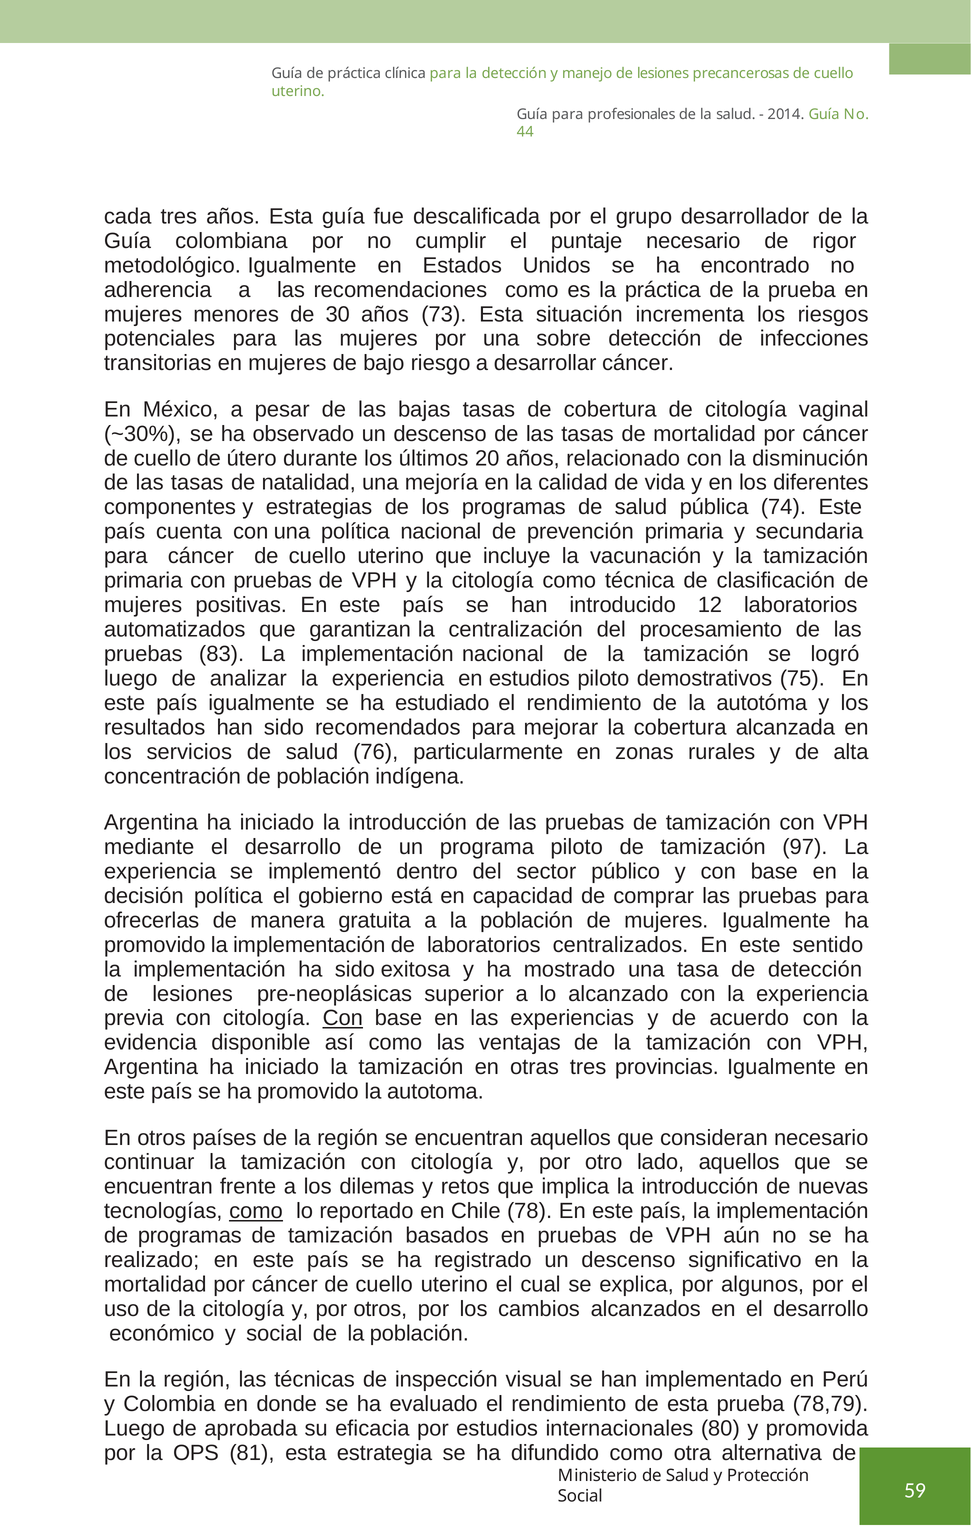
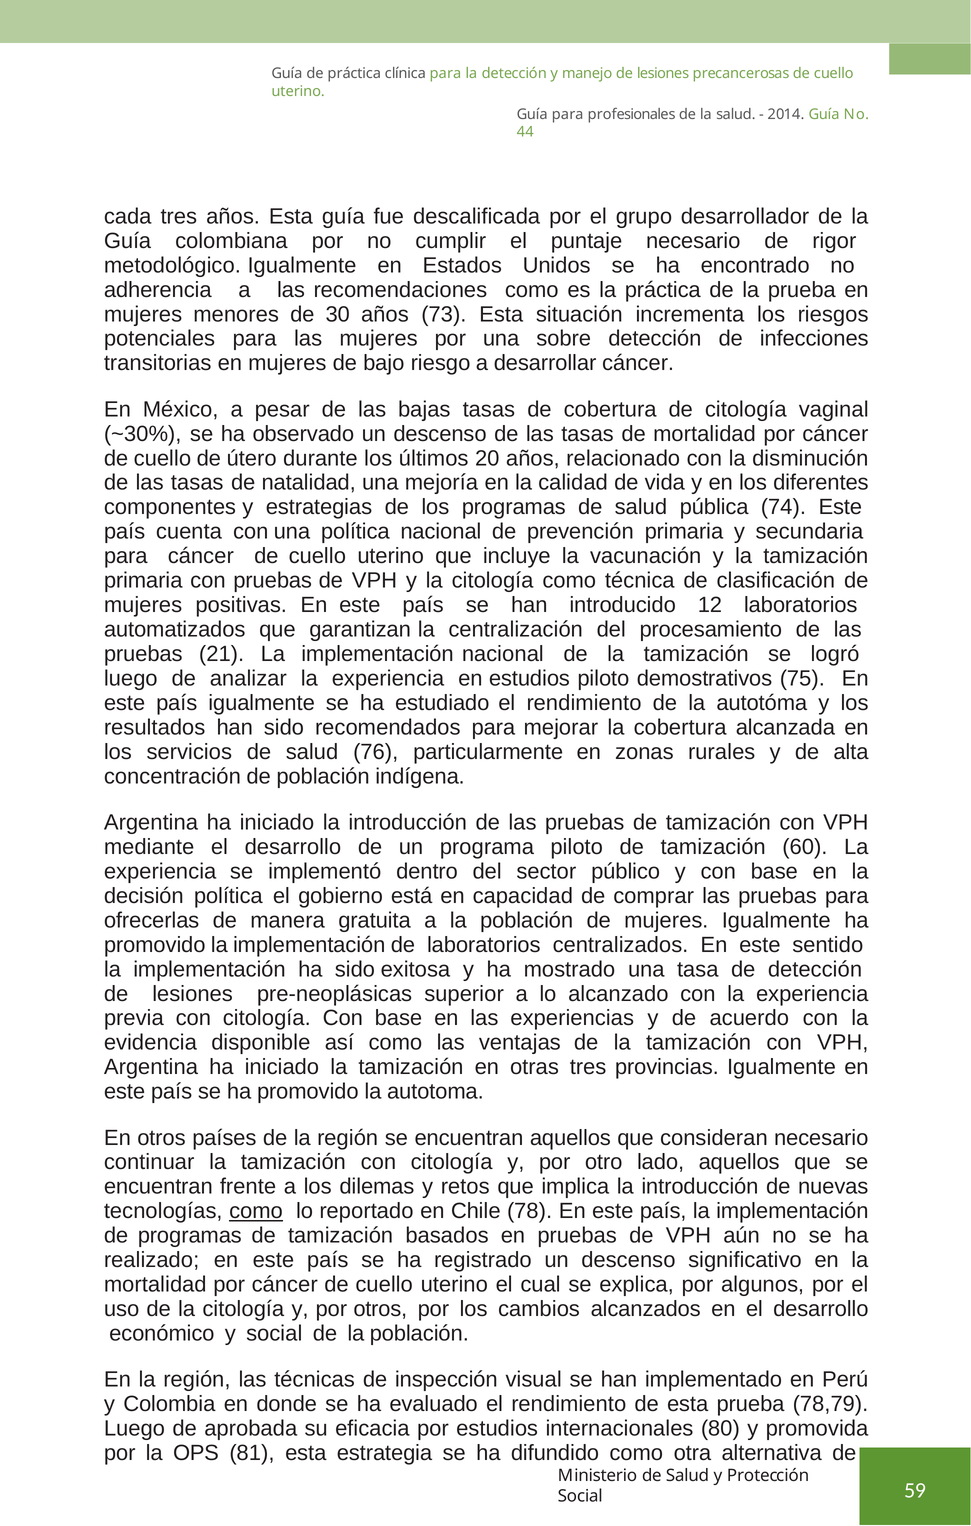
83: 83 -> 21
97: 97 -> 60
Con at (343, 1018) underline: present -> none
